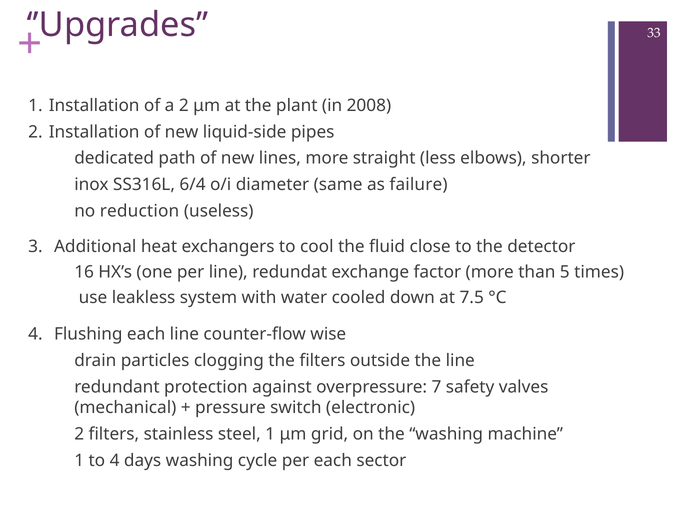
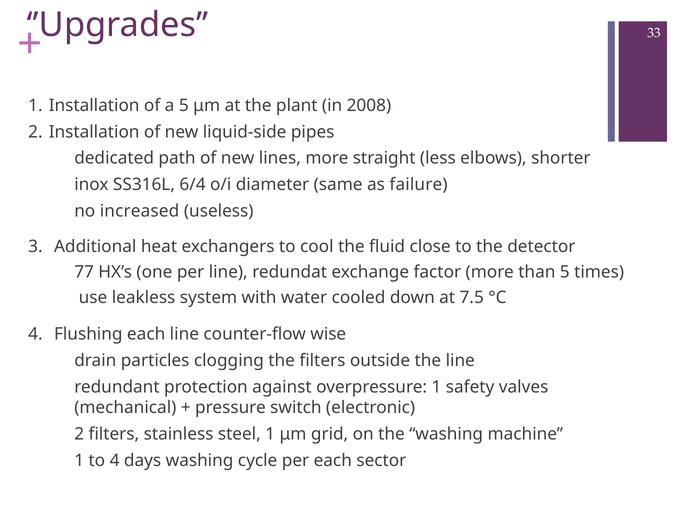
a 2: 2 -> 5
reduction: reduction -> increased
16: 16 -> 77
overpressure 7: 7 -> 1
